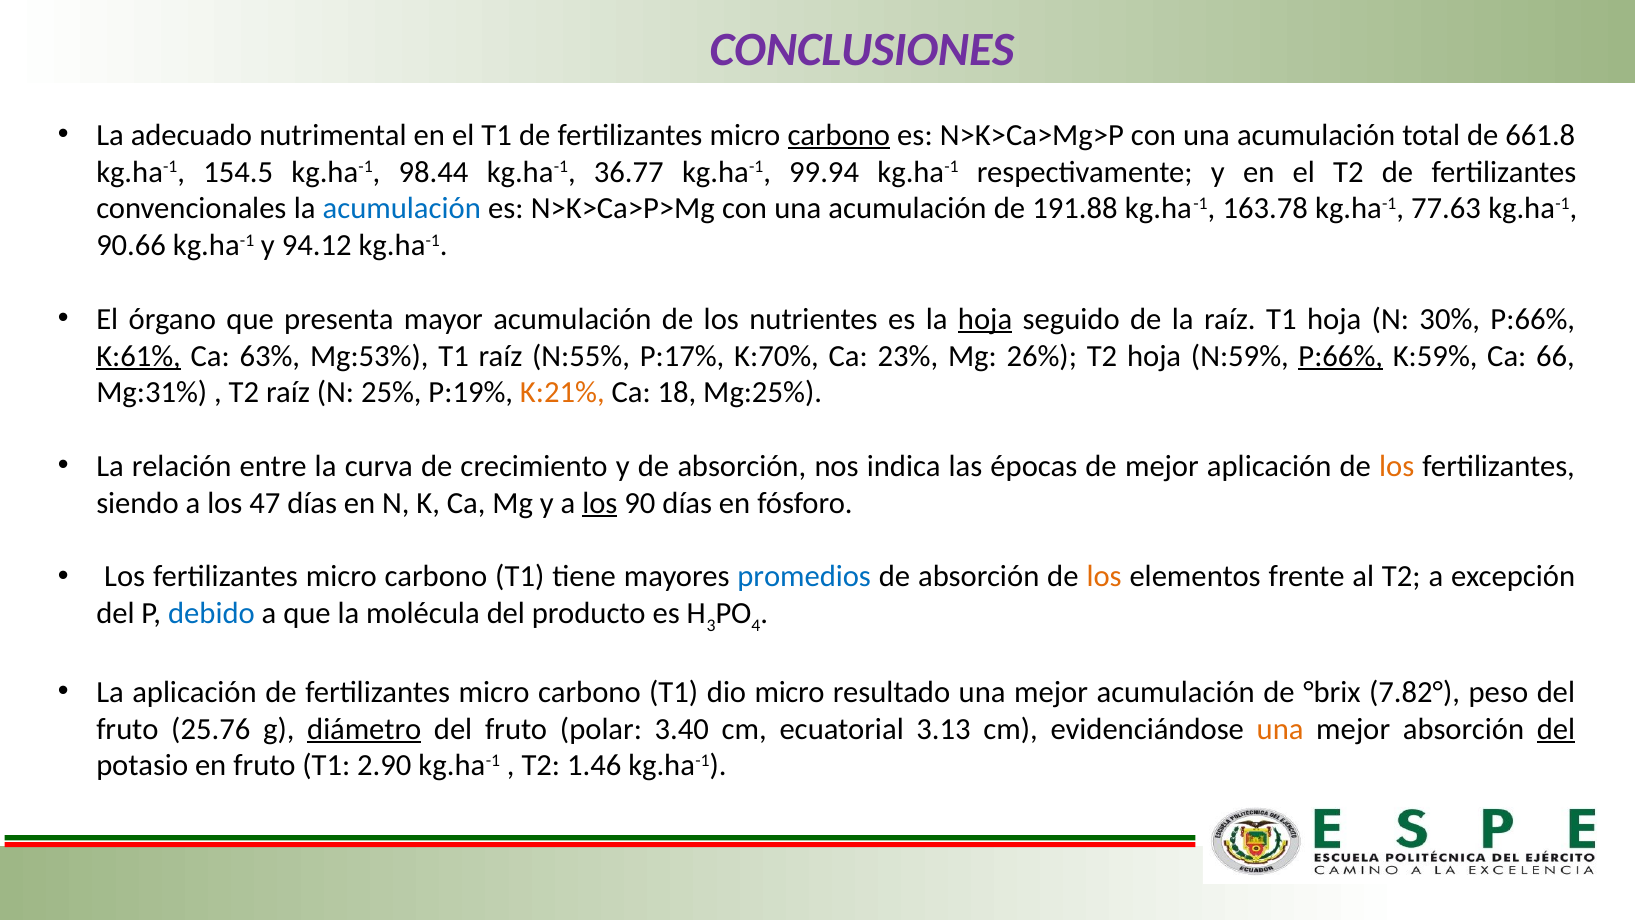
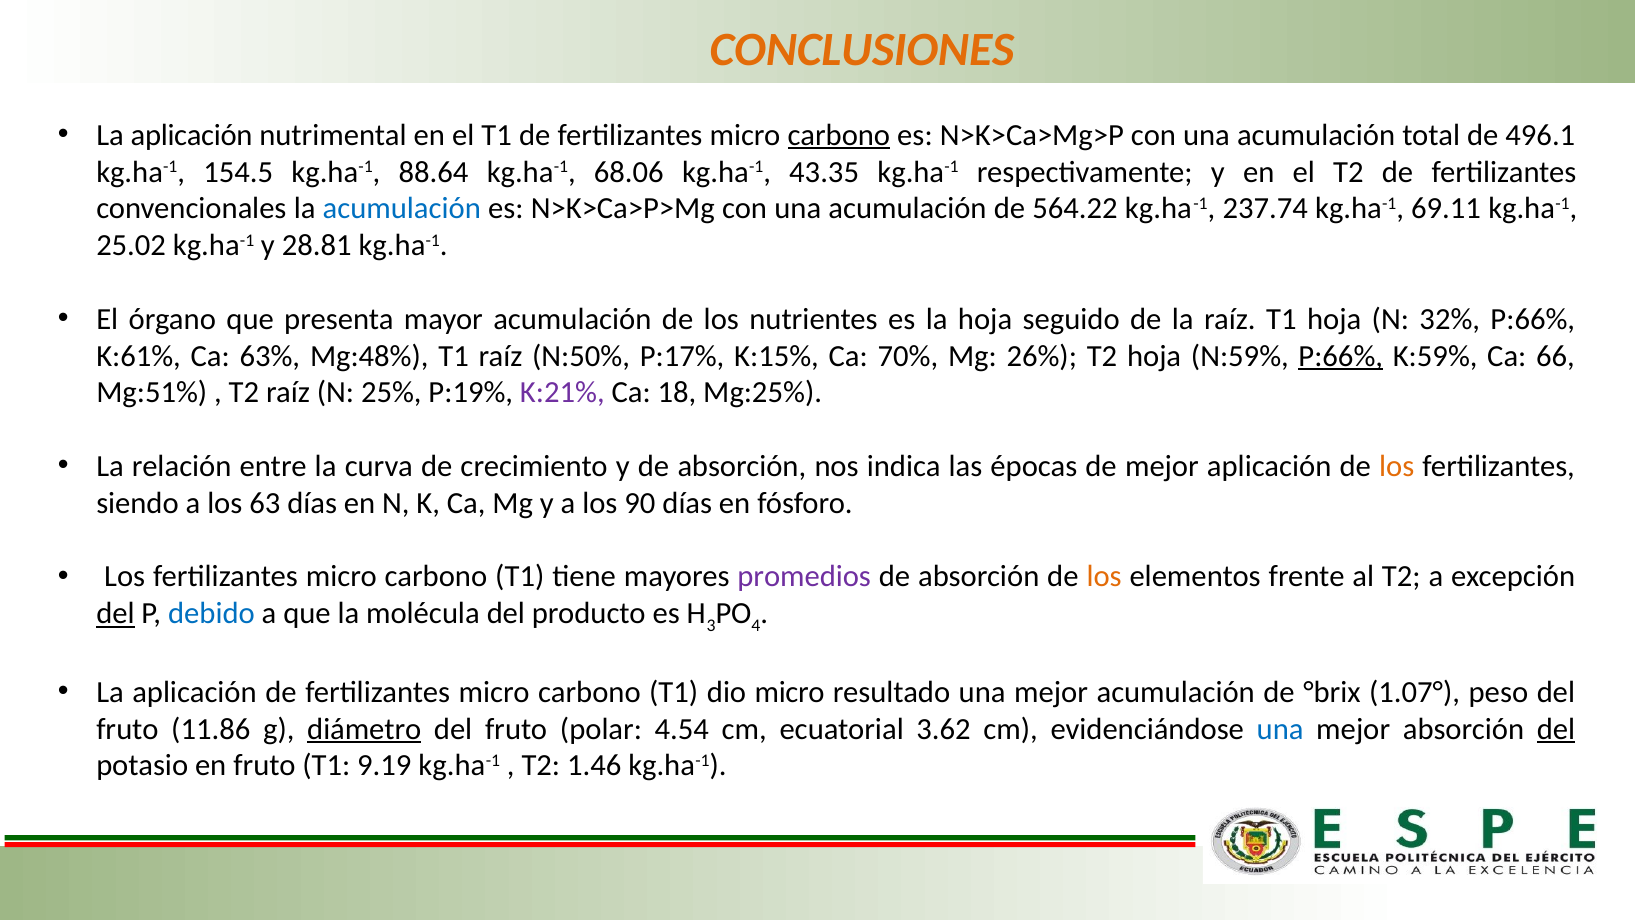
CONCLUSIONES colour: purple -> orange
adecuado at (191, 135): adecuado -> aplicación
661.8: 661.8 -> 496.1
98.44: 98.44 -> 88.64
36.77: 36.77 -> 68.06
99.94: 99.94 -> 43.35
191.88: 191.88 -> 564.22
163.78: 163.78 -> 237.74
77.63: 77.63 -> 69.11
90.66: 90.66 -> 25.02
94.12: 94.12 -> 28.81
hoja at (985, 319) underline: present -> none
30%: 30% -> 32%
K:61% underline: present -> none
Mg:53%: Mg:53% -> Mg:48%
N:55%: N:55% -> N:50%
K:70%: K:70% -> K:15%
23%: 23% -> 70%
Mg:31%: Mg:31% -> Mg:51%
K:21% colour: orange -> purple
47: 47 -> 63
los at (600, 503) underline: present -> none
promedios colour: blue -> purple
del at (115, 613) underline: none -> present
7.82°: 7.82° -> 1.07°
25.76: 25.76 -> 11.86
3.40: 3.40 -> 4.54
3.13: 3.13 -> 3.62
una at (1280, 729) colour: orange -> blue
2.90: 2.90 -> 9.19
